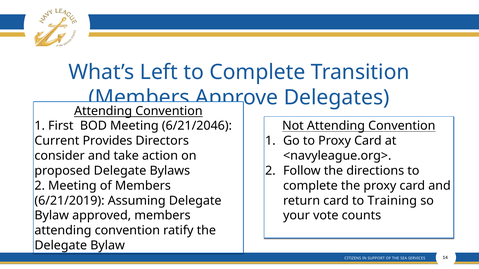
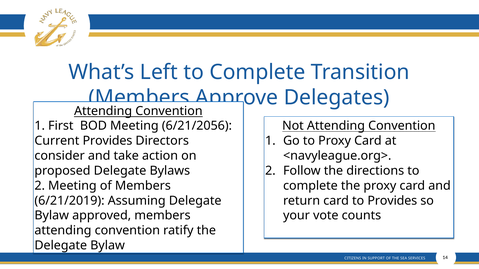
6/21/2046: 6/21/2046 -> 6/21/2056
to Training: Training -> Provides
